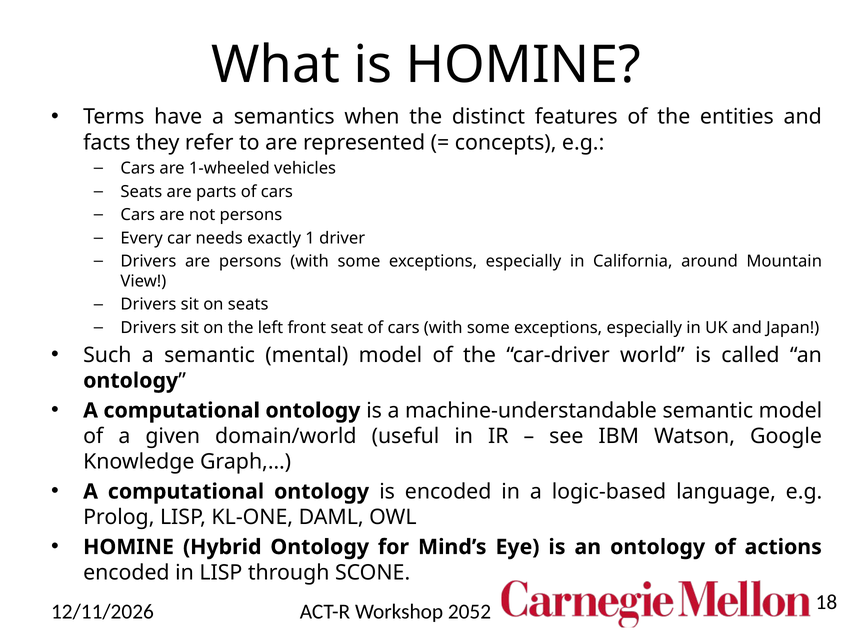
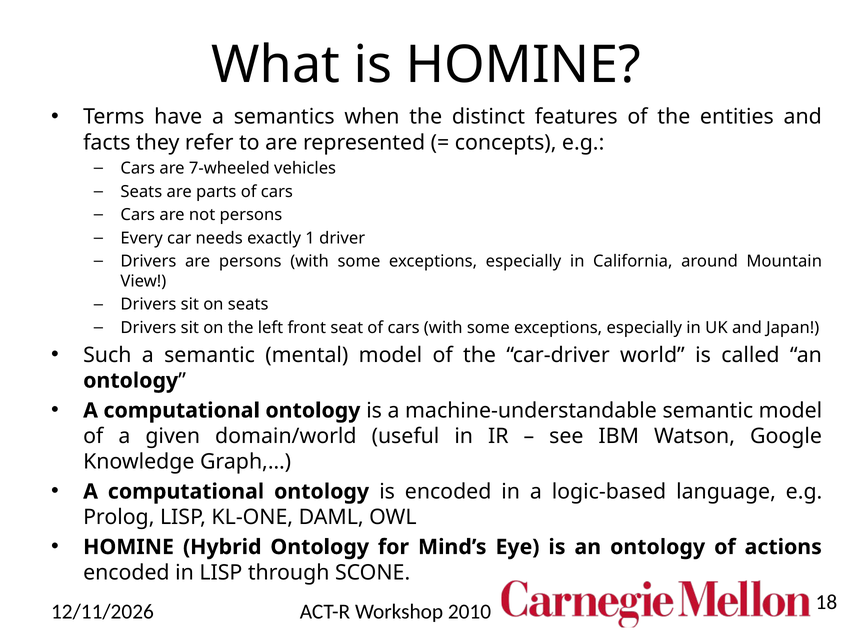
1-wheeled: 1-wheeled -> 7-wheeled
2052: 2052 -> 2010
